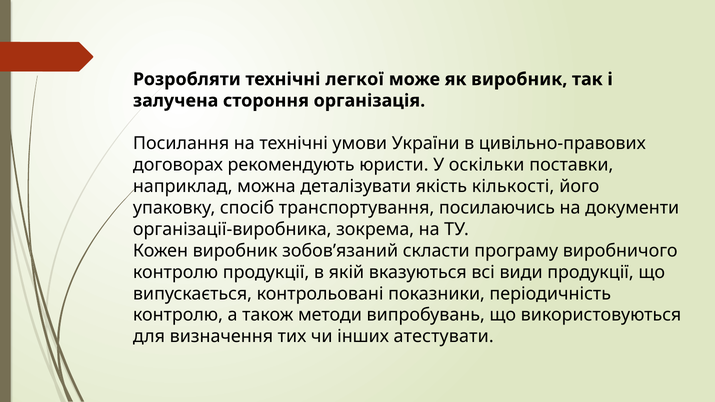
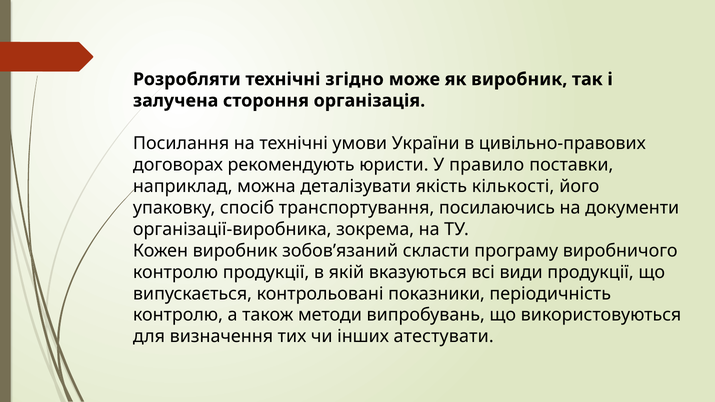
легкої: легкої -> згідно
оскільки: оскільки -> правило
